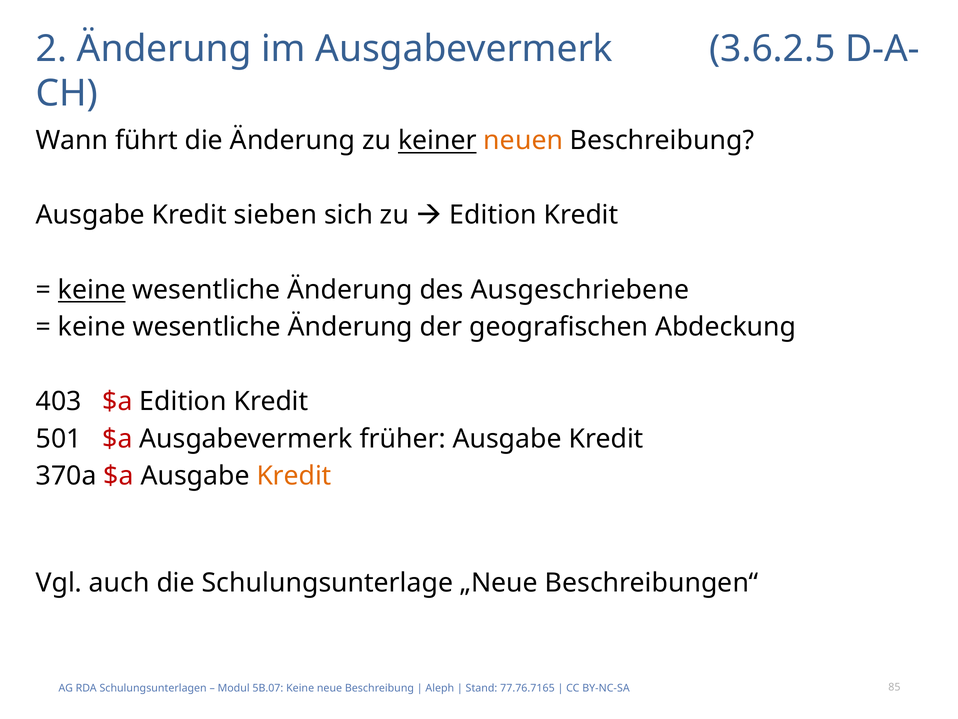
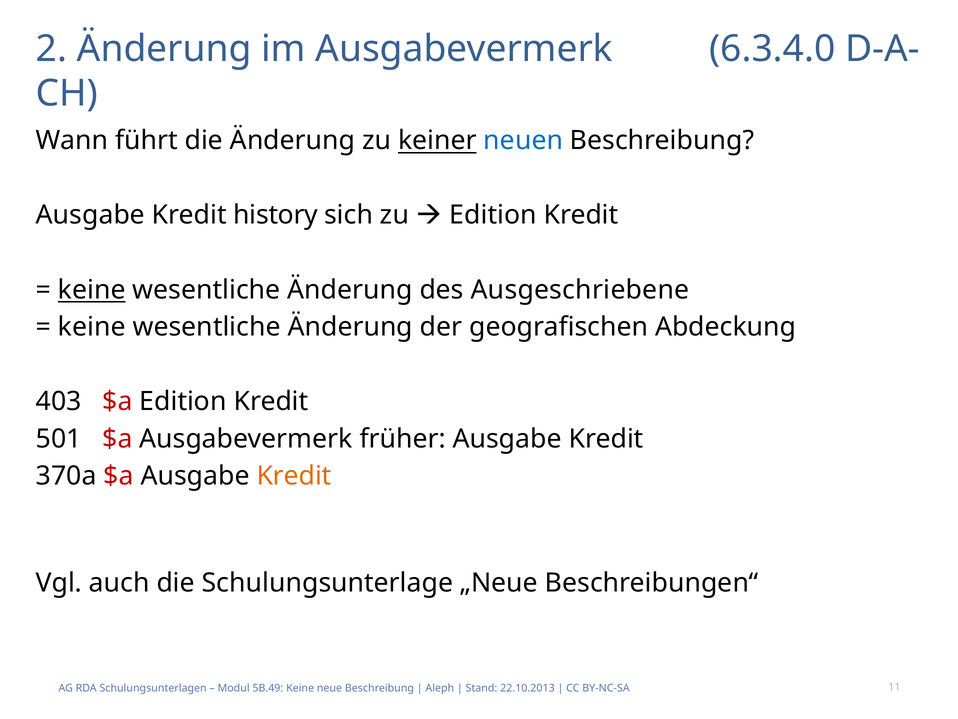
3.6.2.5: 3.6.2.5 -> 6.3.4.0
neuen colour: orange -> blue
sieben: sieben -> history
5B.07: 5B.07 -> 5B.49
77.76.7165: 77.76.7165 -> 22.10.2013
85: 85 -> 11
